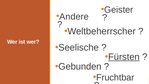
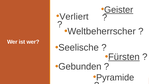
Geister underline: none -> present
Andere: Andere -> Verliert
Fruchtbar: Fruchtbar -> Pyramide
